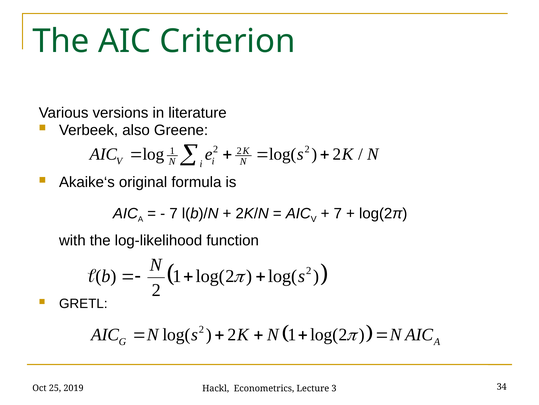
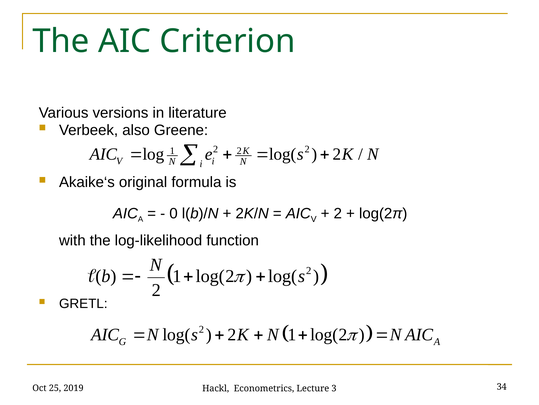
7 at (174, 213): 7 -> 0
7 at (338, 213): 7 -> 2
